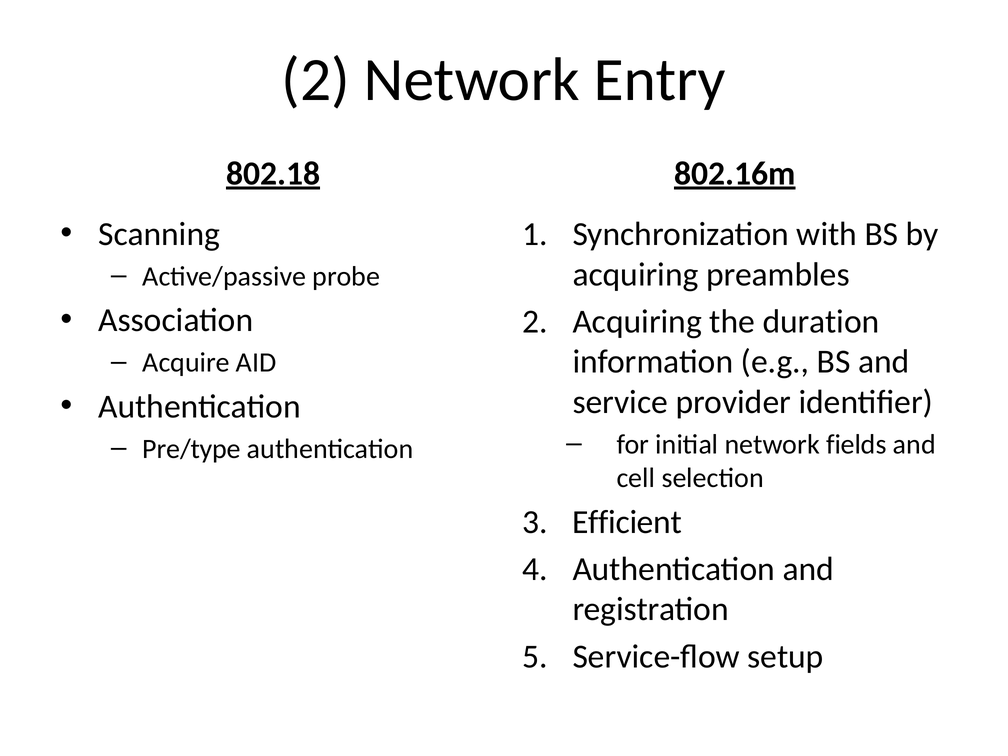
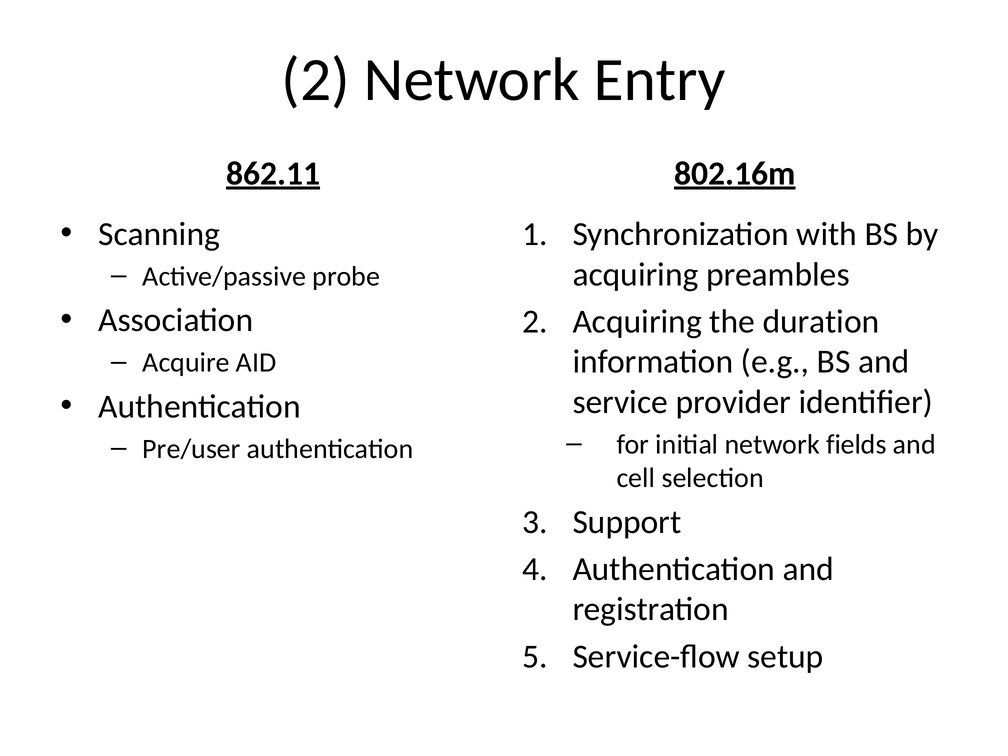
802.18: 802.18 -> 862.11
Pre/type: Pre/type -> Pre/user
Efficient: Efficient -> Support
